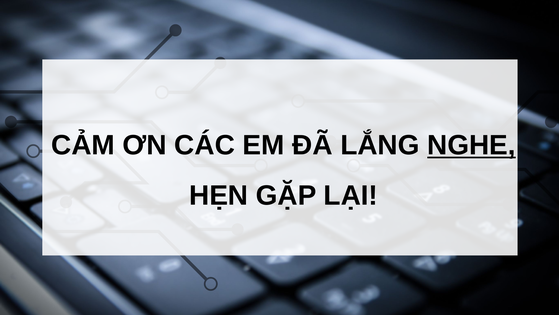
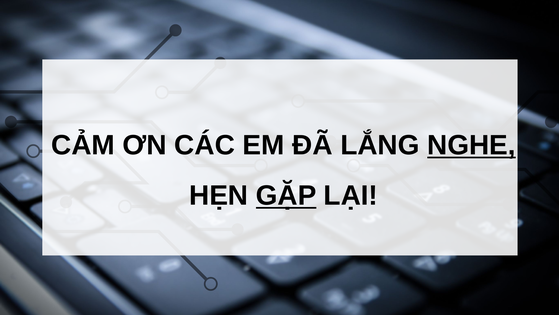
GẶP underline: none -> present
